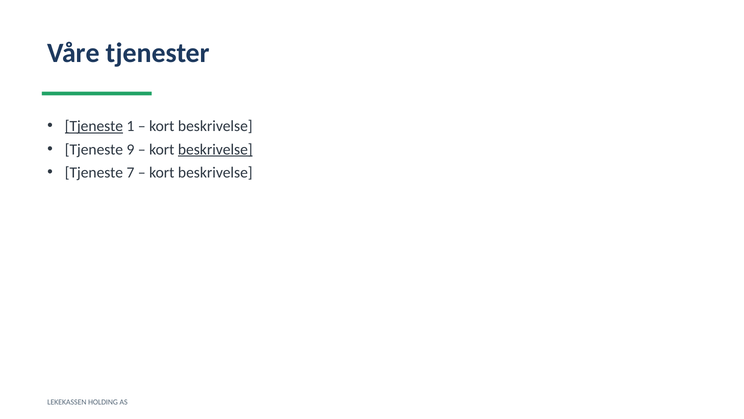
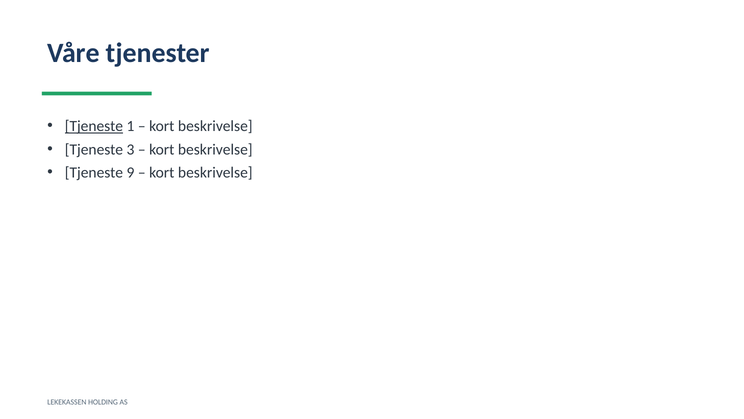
9: 9 -> 3
beskrivelse at (215, 149) underline: present -> none
7: 7 -> 9
